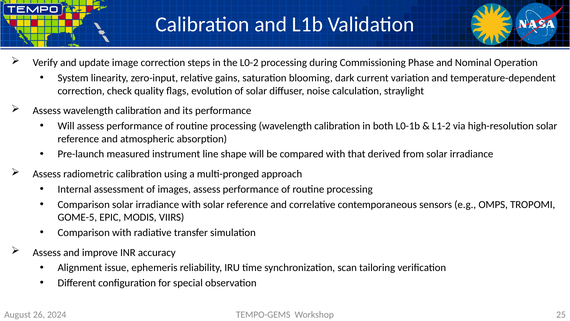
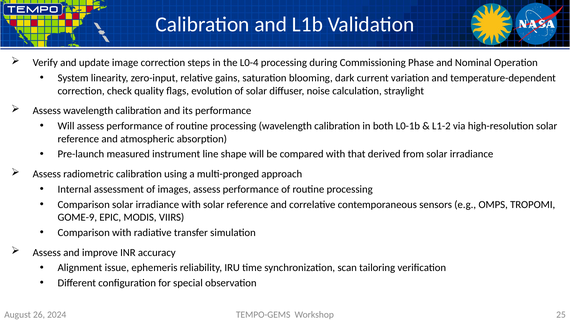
L0-2: L0-2 -> L0-4
GOME-5: GOME-5 -> GOME-9
